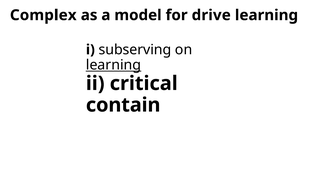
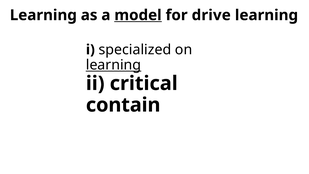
Complex at (43, 15): Complex -> Learning
model underline: none -> present
subserving: subserving -> specialized
